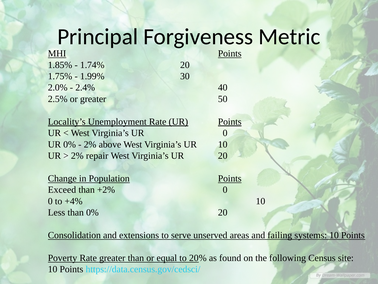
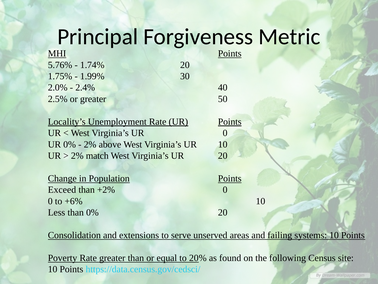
1.85%: 1.85% -> 5.76%
repair: repair -> match
+4%: +4% -> +6%
